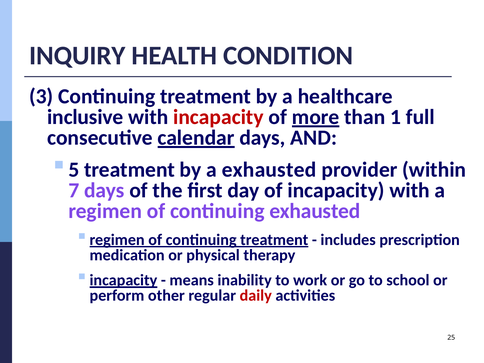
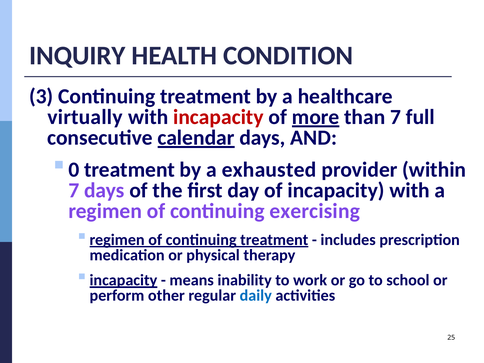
inclusive: inclusive -> virtually
than 1: 1 -> 7
5: 5 -> 0
continuing exhausted: exhausted -> exercising
daily colour: red -> blue
